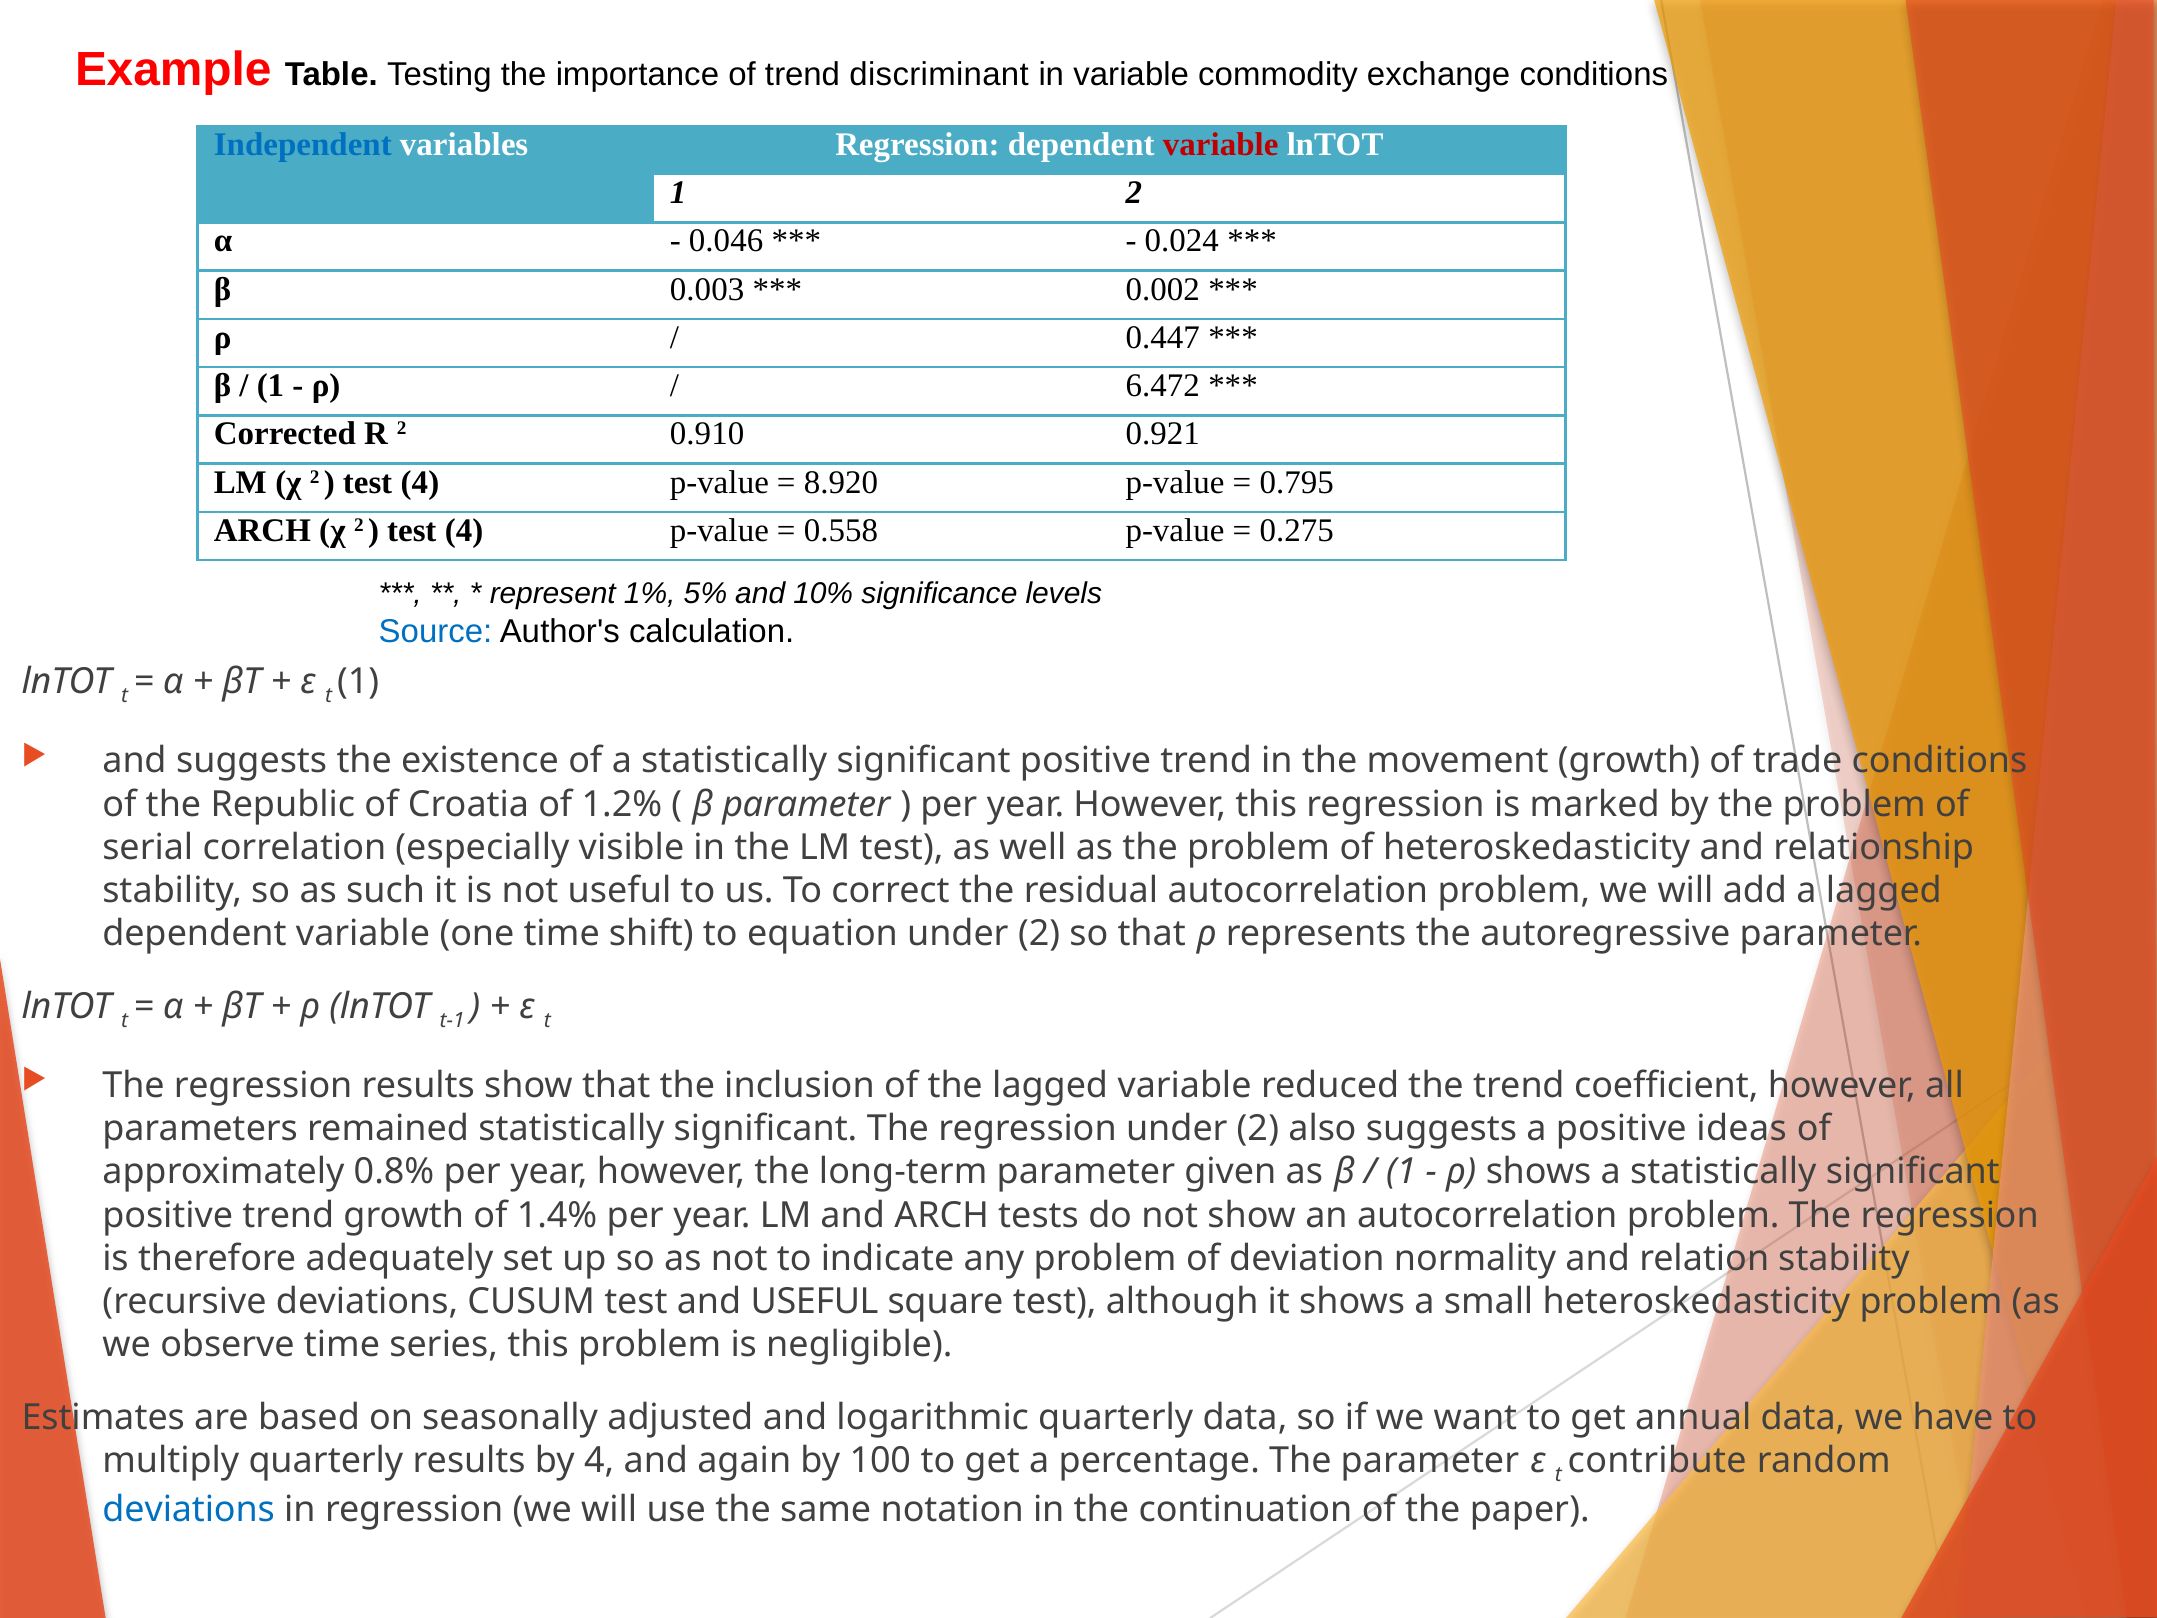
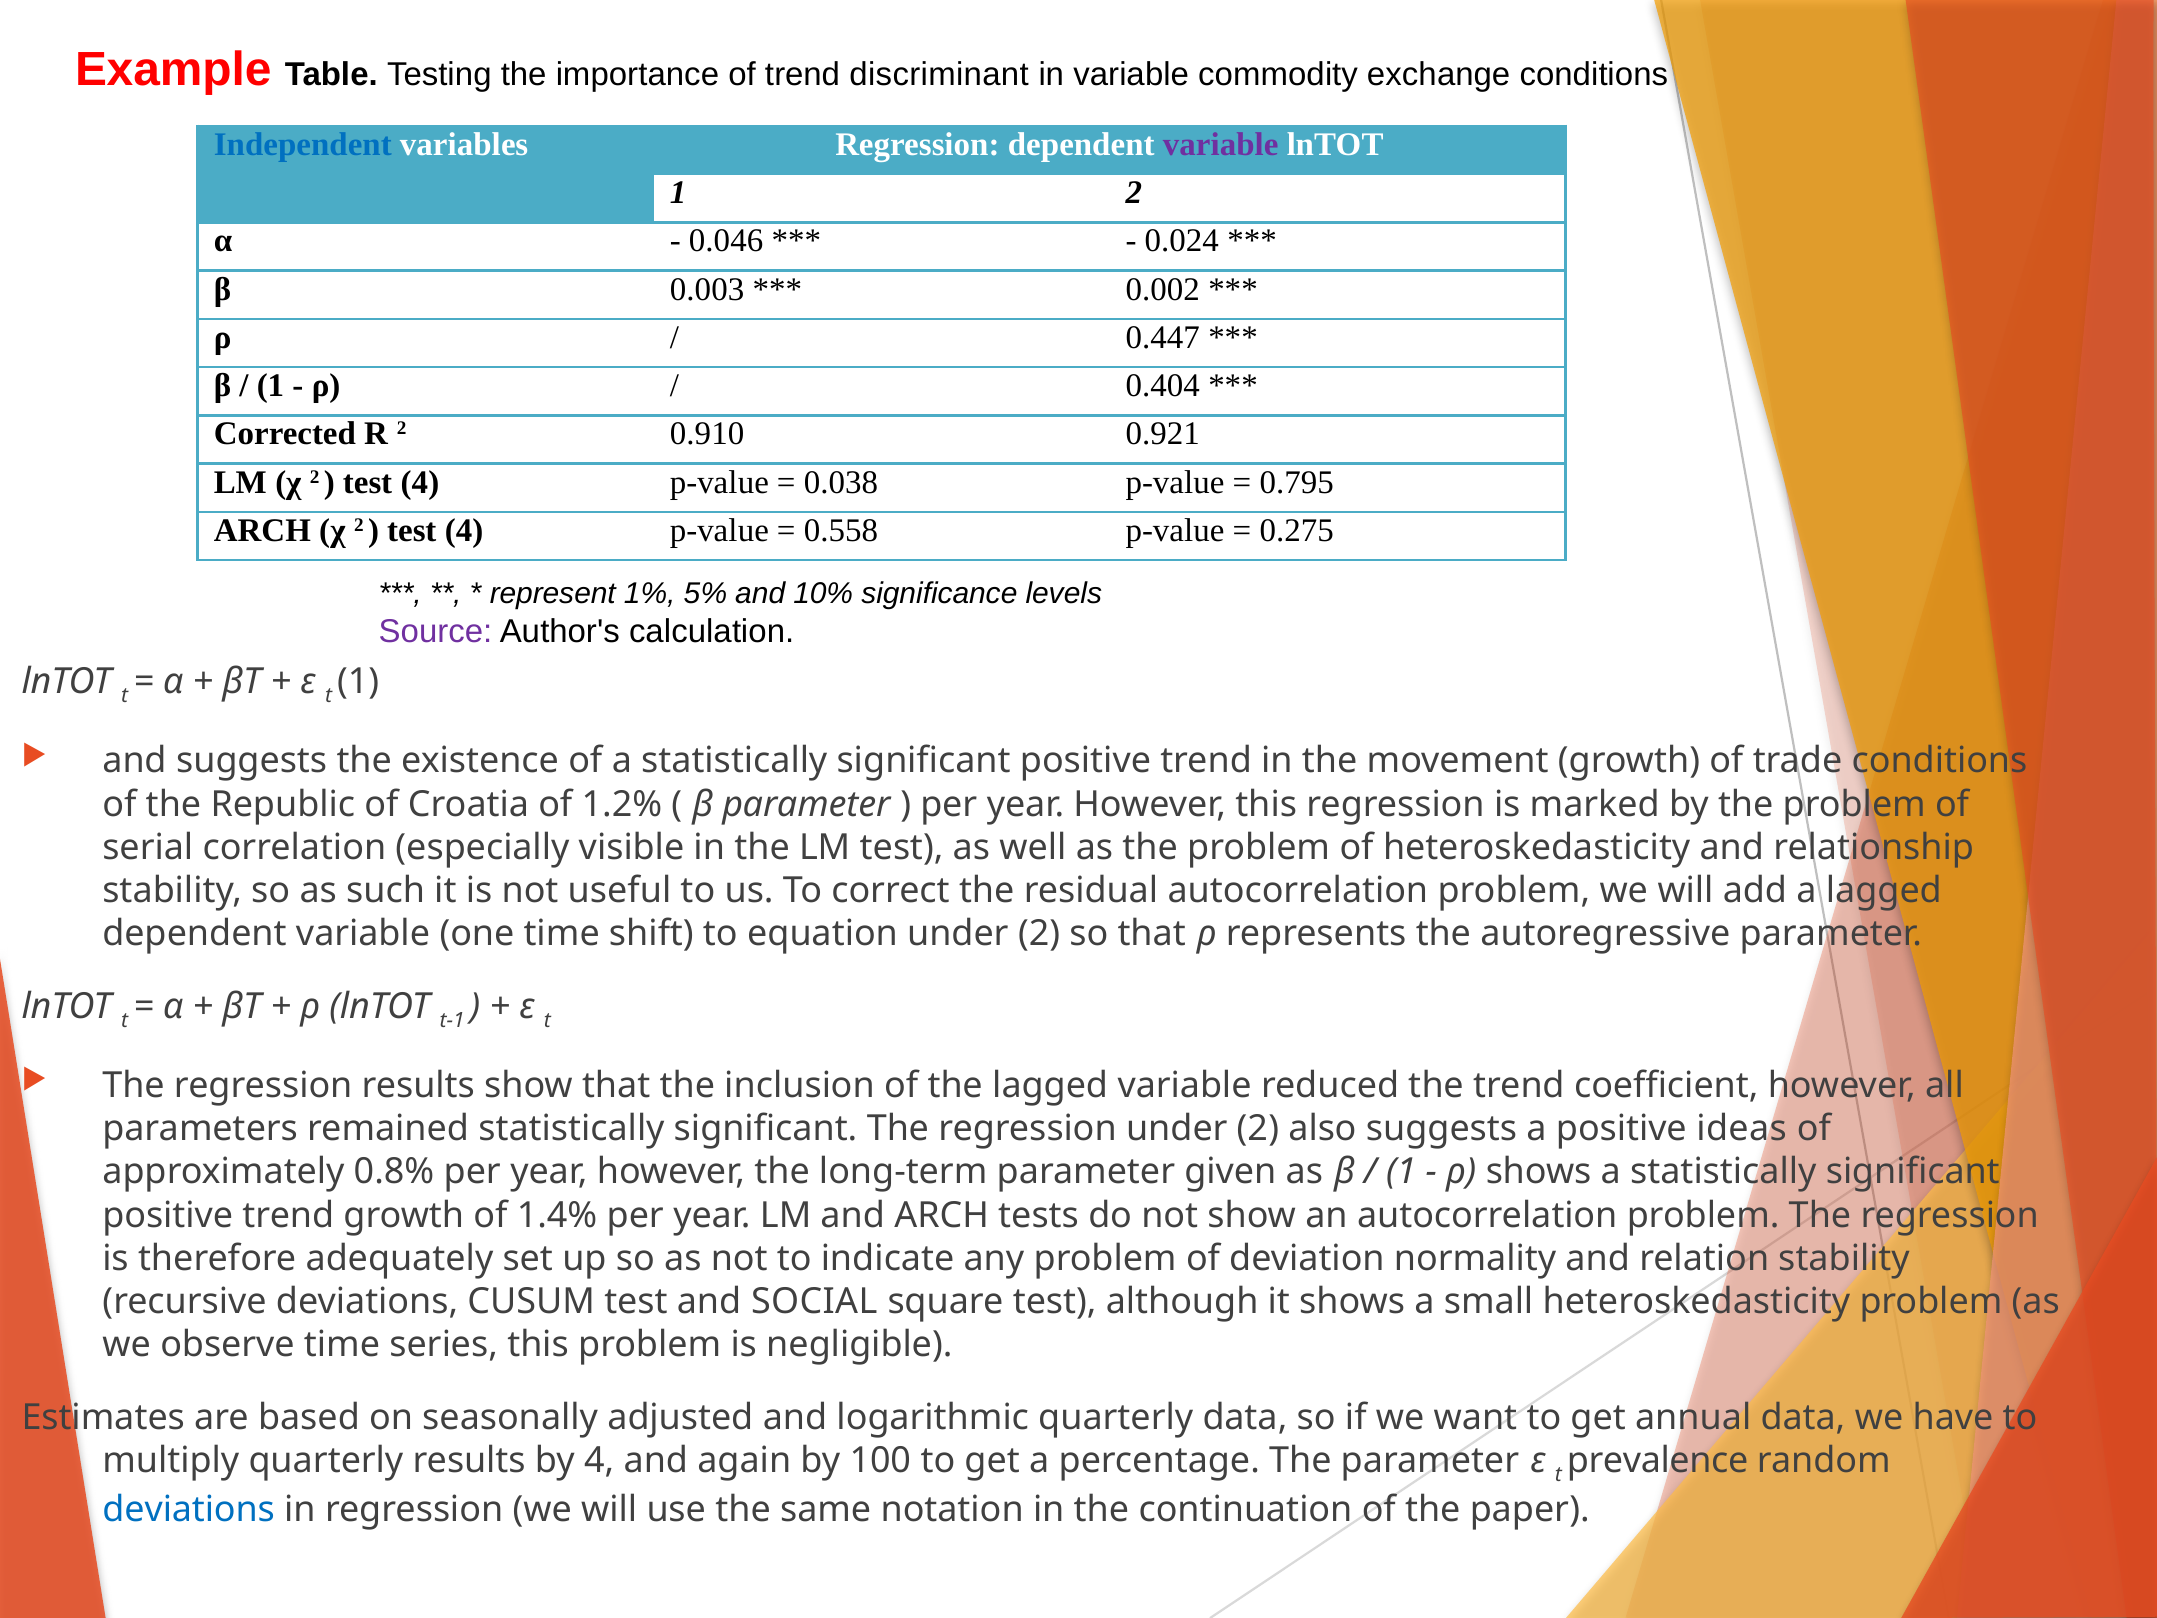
variable at (1221, 144) colour: red -> purple
6.472: 6.472 -> 0.404
8.920: 8.920 -> 0.038
Source colour: blue -> purple
and USEFUL: USEFUL -> SOCIAL
contribute: contribute -> prevalence
